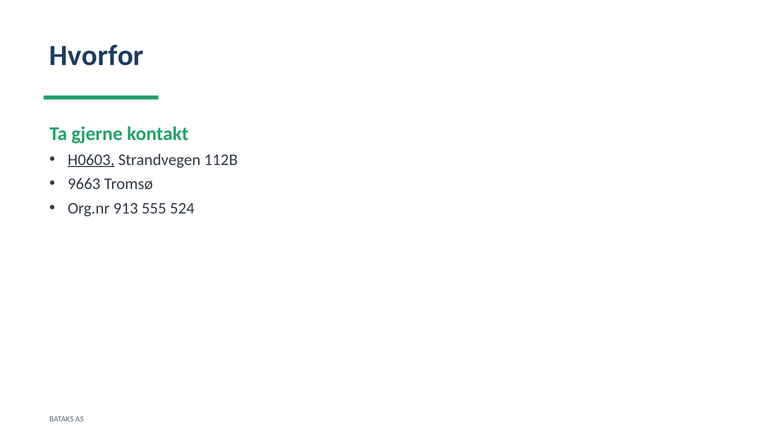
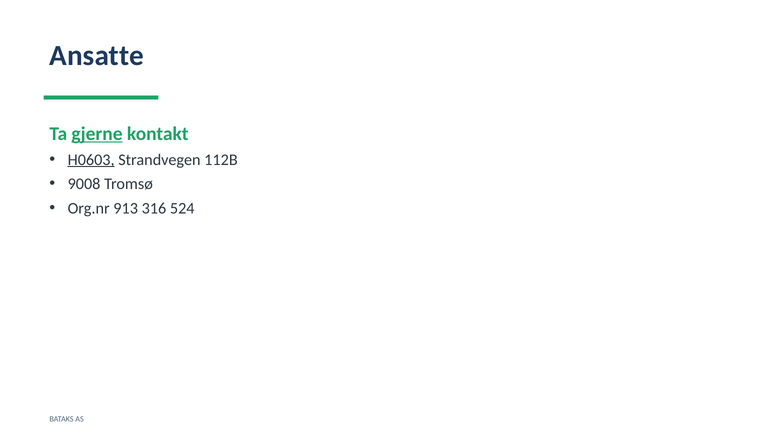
Hvorfor: Hvorfor -> Ansatte
gjerne underline: none -> present
9663: 9663 -> 9008
555: 555 -> 316
